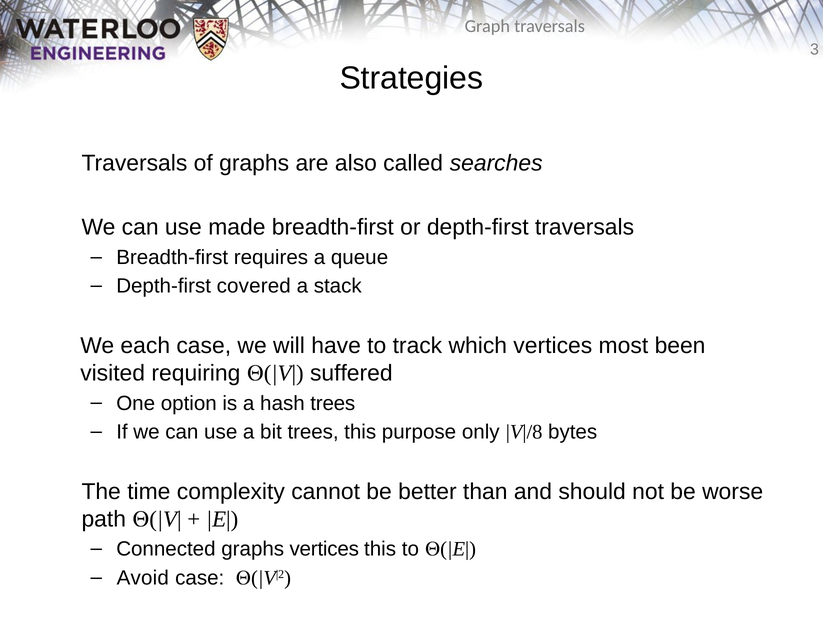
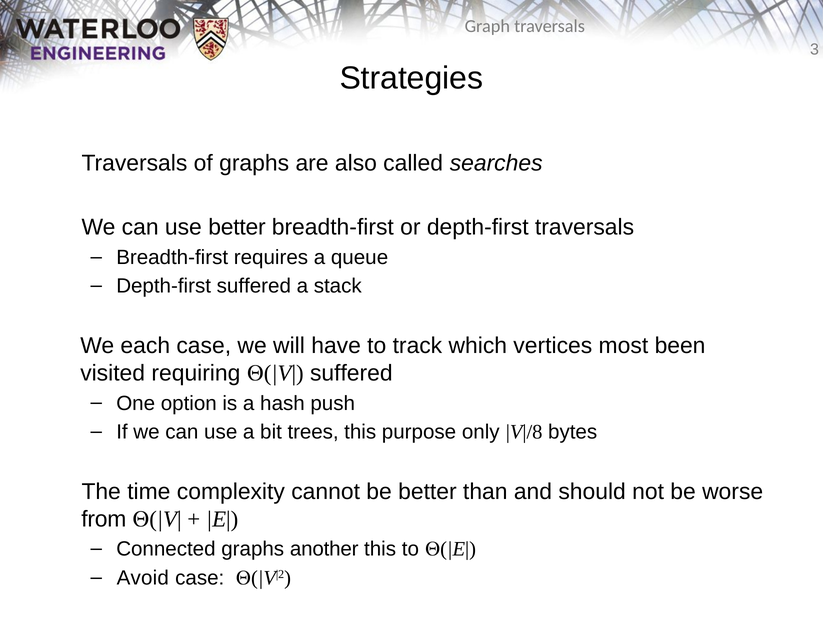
use made: made -> better
Depth-first covered: covered -> suffered
hash trees: trees -> push
path: path -> from
graphs vertices: vertices -> another
